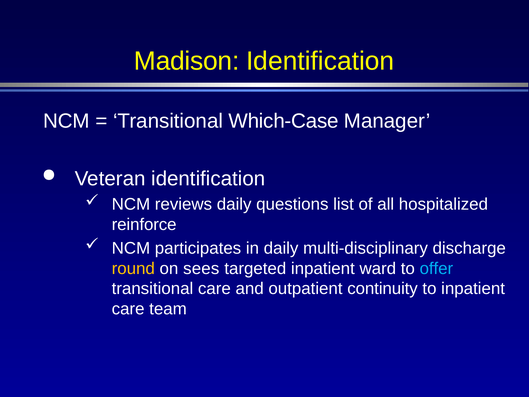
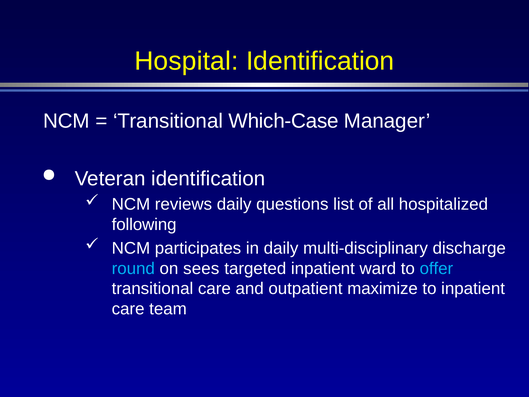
Madison: Madison -> Hospital
reinforce: reinforce -> following
round colour: yellow -> light blue
continuity: continuity -> maximize
